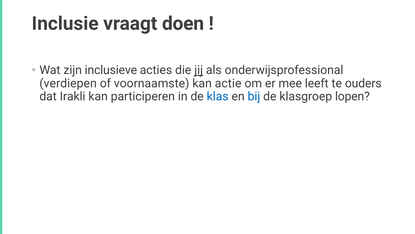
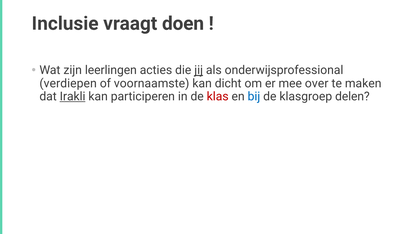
inclusieve: inclusieve -> leerlingen
actie: actie -> dicht
leeft: leeft -> over
ouders: ouders -> maken
Irakli underline: none -> present
klas colour: blue -> red
lopen: lopen -> delen
